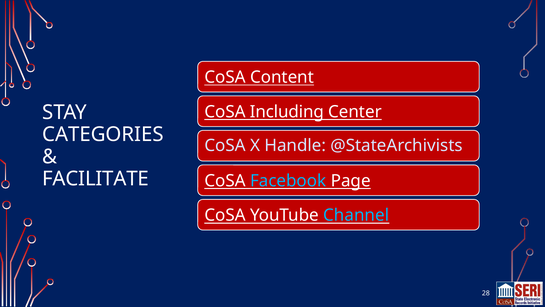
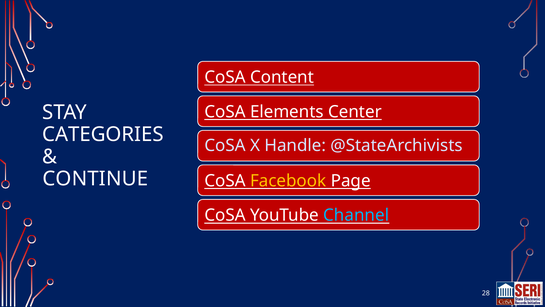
Including: Including -> Elements
FACILITATE: FACILITATE -> CONTINUE
Facebook colour: light blue -> yellow
